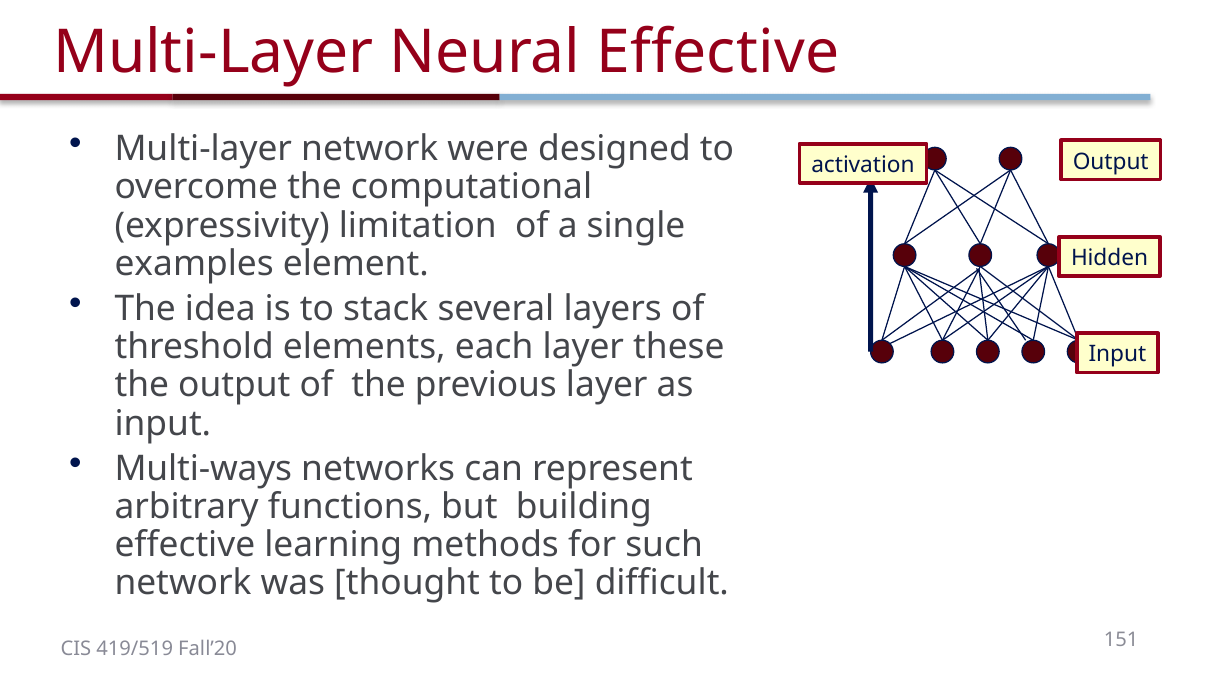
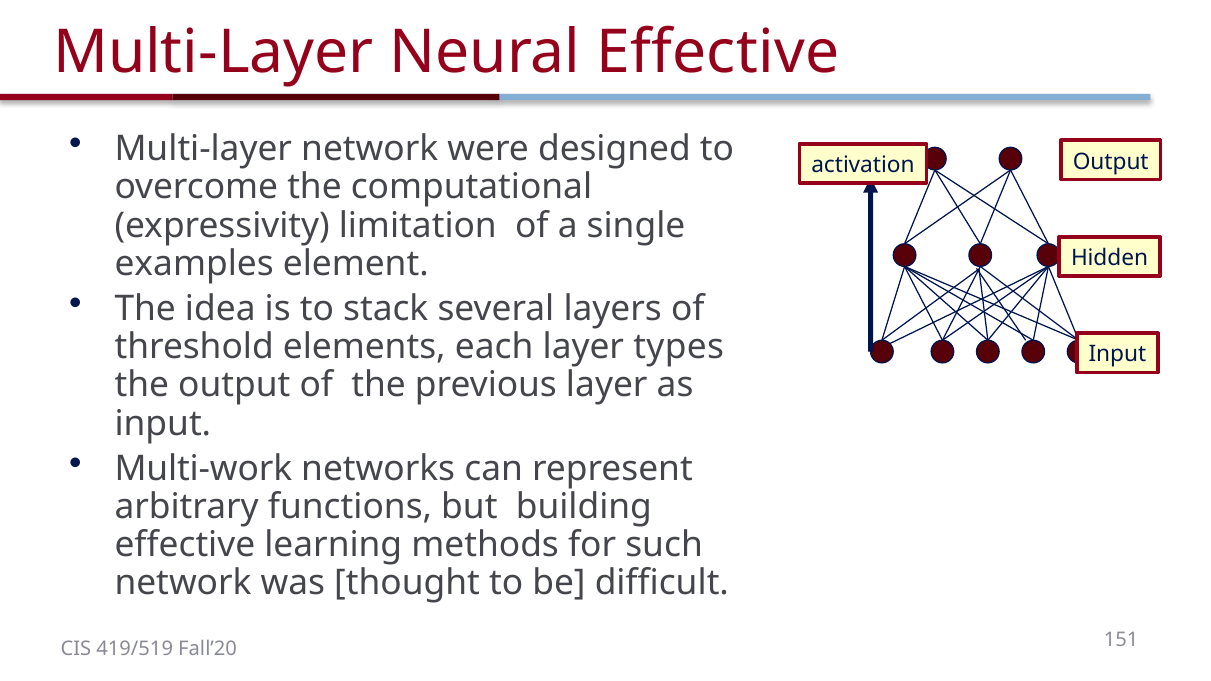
these: these -> types
Multi-ways: Multi-ways -> Multi-work
